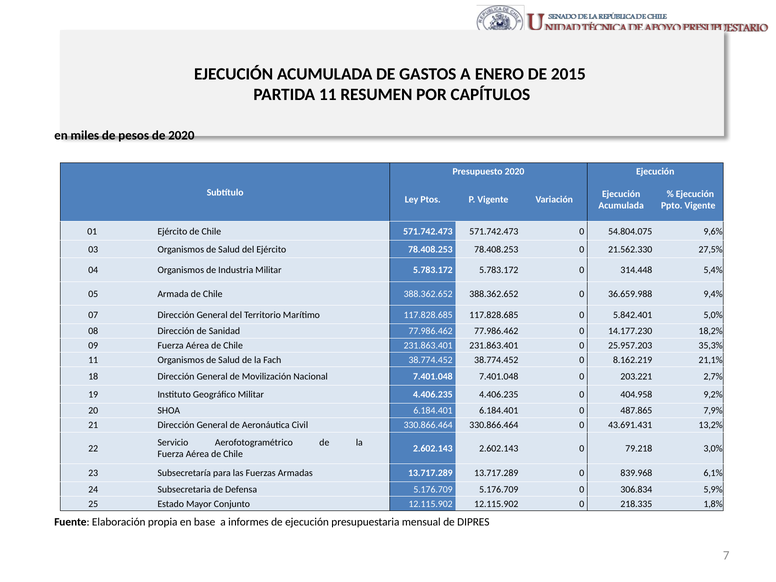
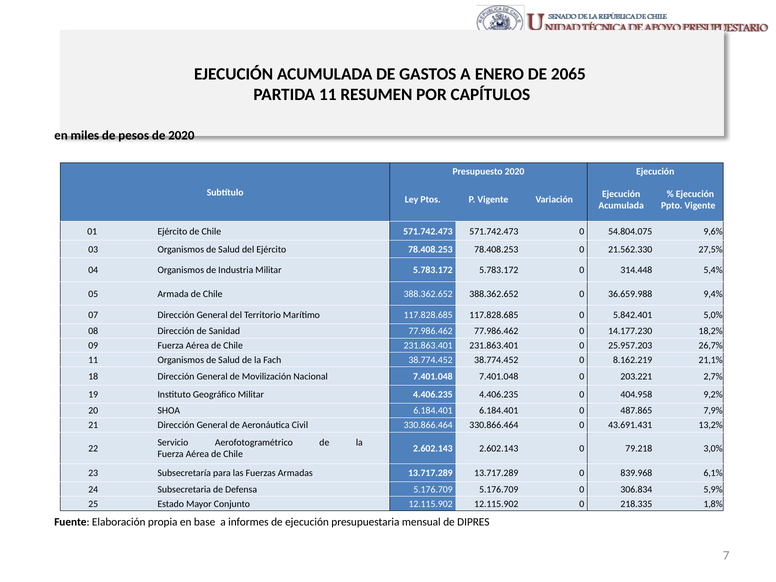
2015: 2015 -> 2065
35,3%: 35,3% -> 26,7%
